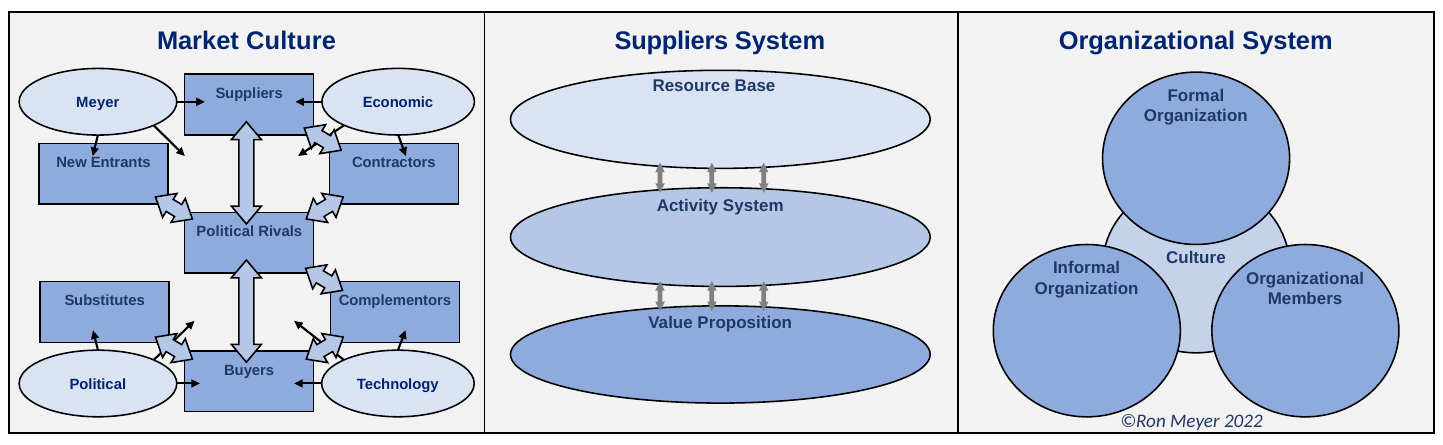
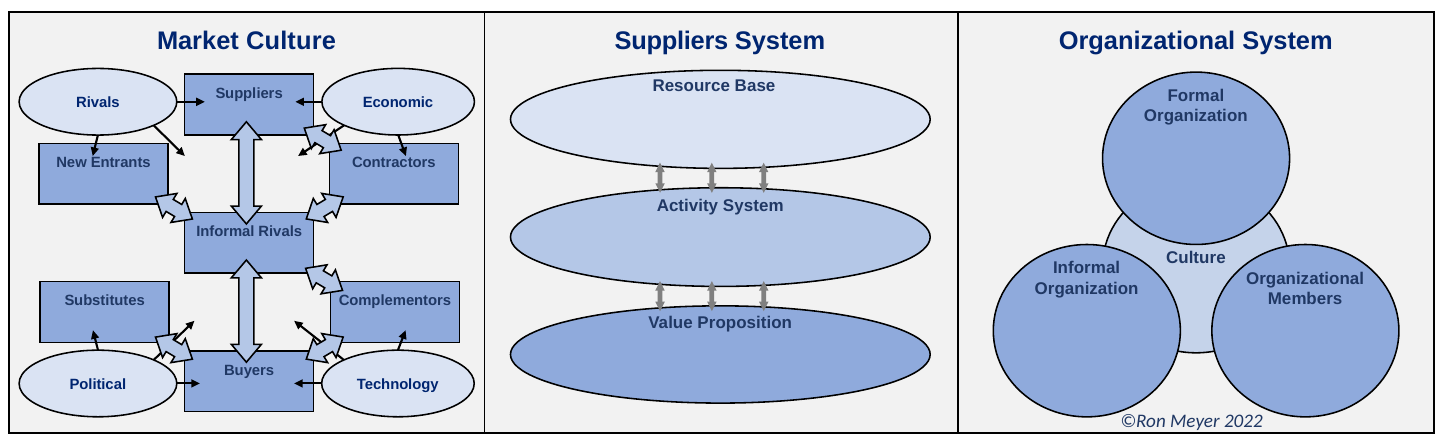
Meyer at (98, 103): Meyer -> Rivals
Political at (225, 232): Political -> Informal
